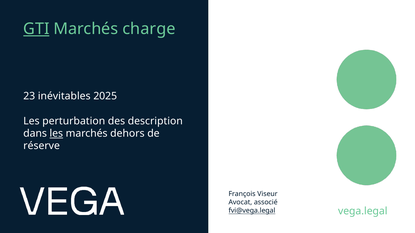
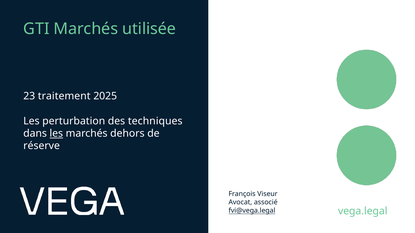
GTI underline: present -> none
charge: charge -> utilisée
inévitables: inévitables -> traitement
description: description -> techniques
